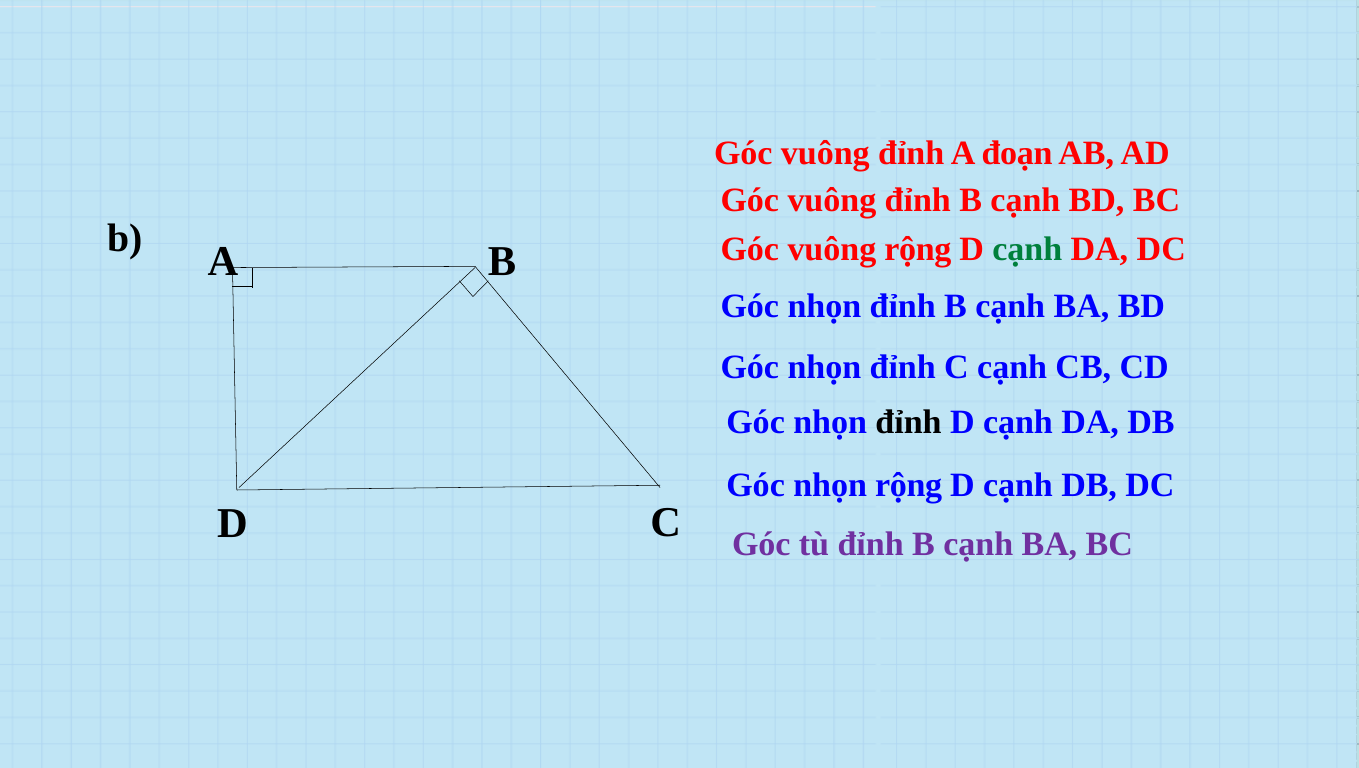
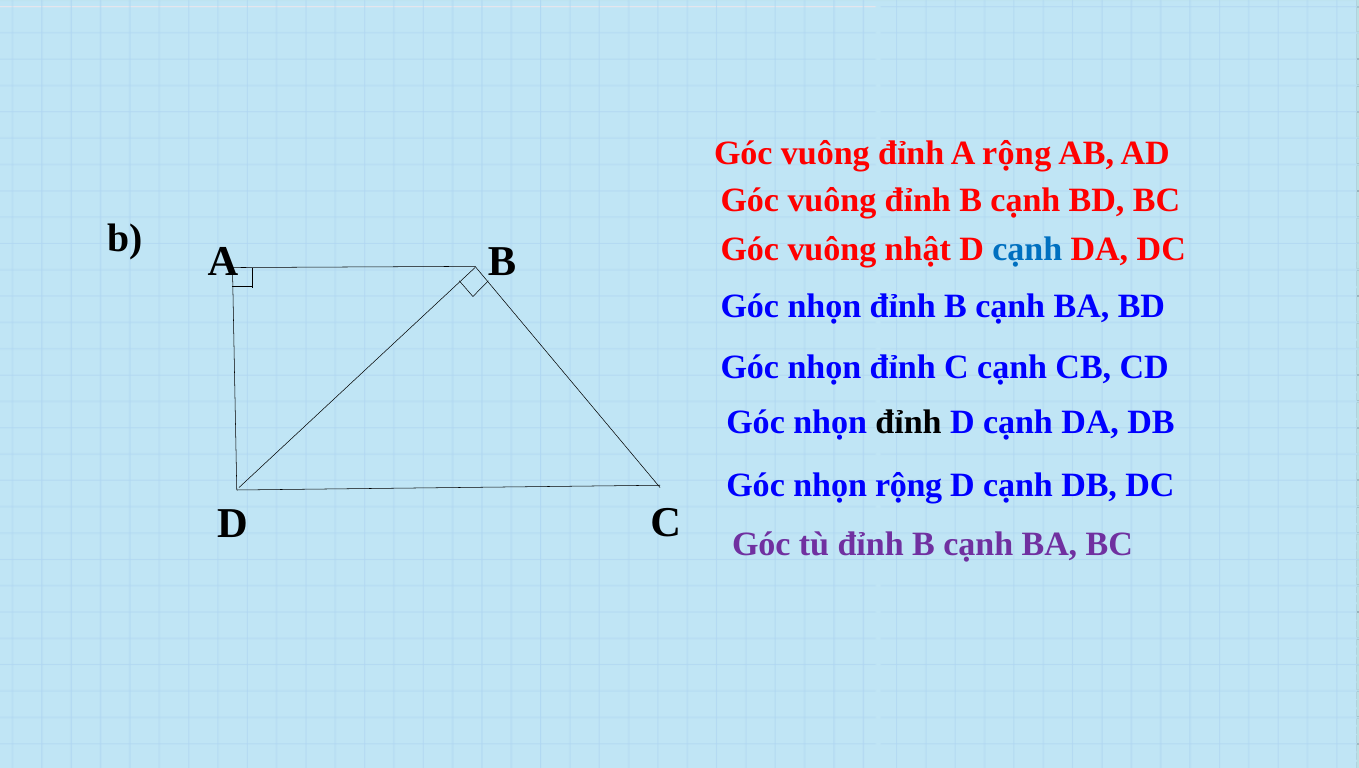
A đoạn: đoạn -> rộng
vuông rộng: rộng -> nhật
cạnh at (1027, 249) colour: green -> blue
